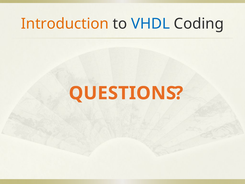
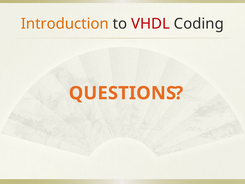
VHDL colour: blue -> red
